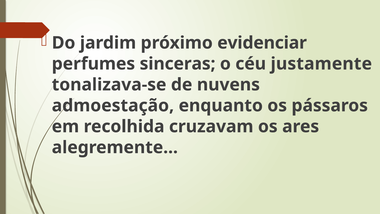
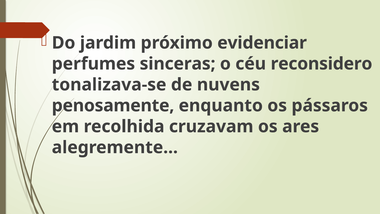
justamente: justamente -> reconsidero
admoestação: admoestação -> penosamente
